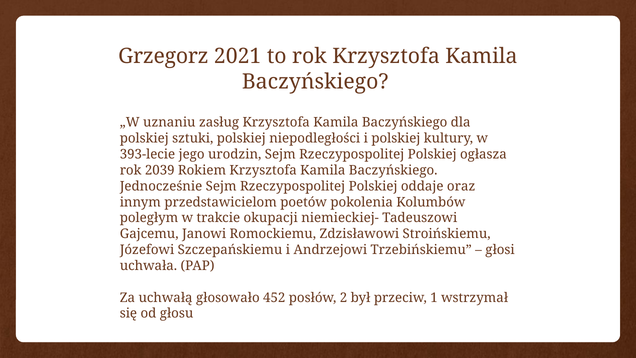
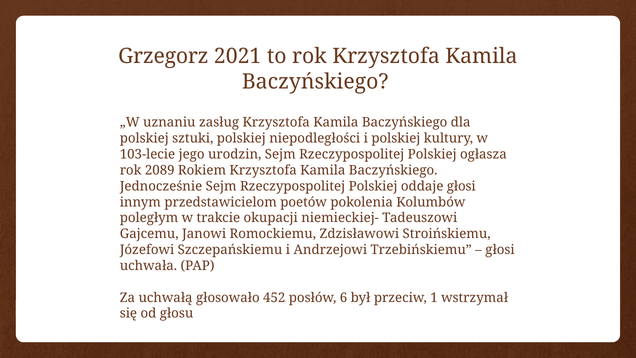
393-lecie: 393-lecie -> 103-lecie
2039: 2039 -> 2089
oddaje oraz: oraz -> głosi
2: 2 -> 6
